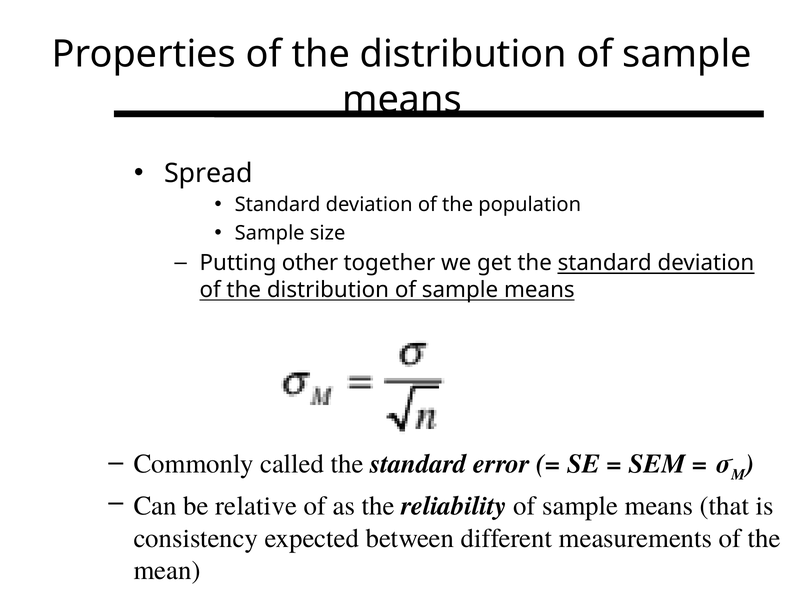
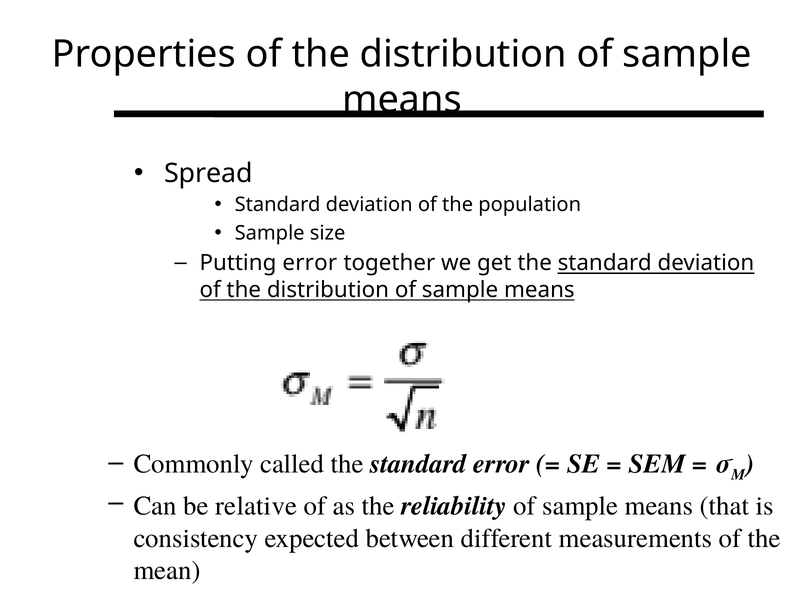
Putting other: other -> error
